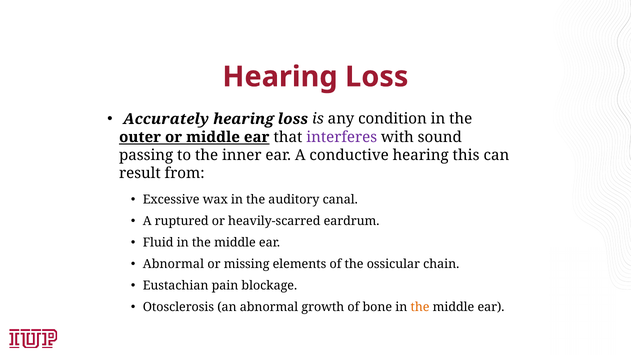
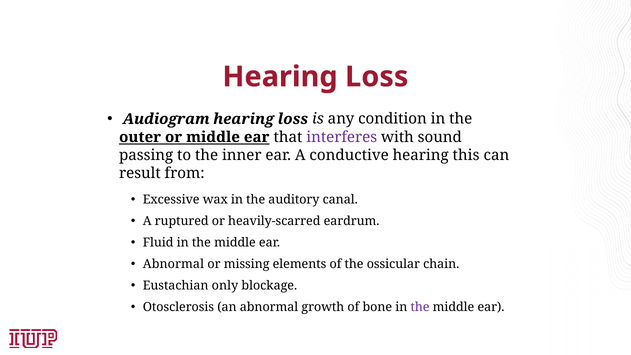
Accurately: Accurately -> Audiogram
pain: pain -> only
the at (420, 307) colour: orange -> purple
